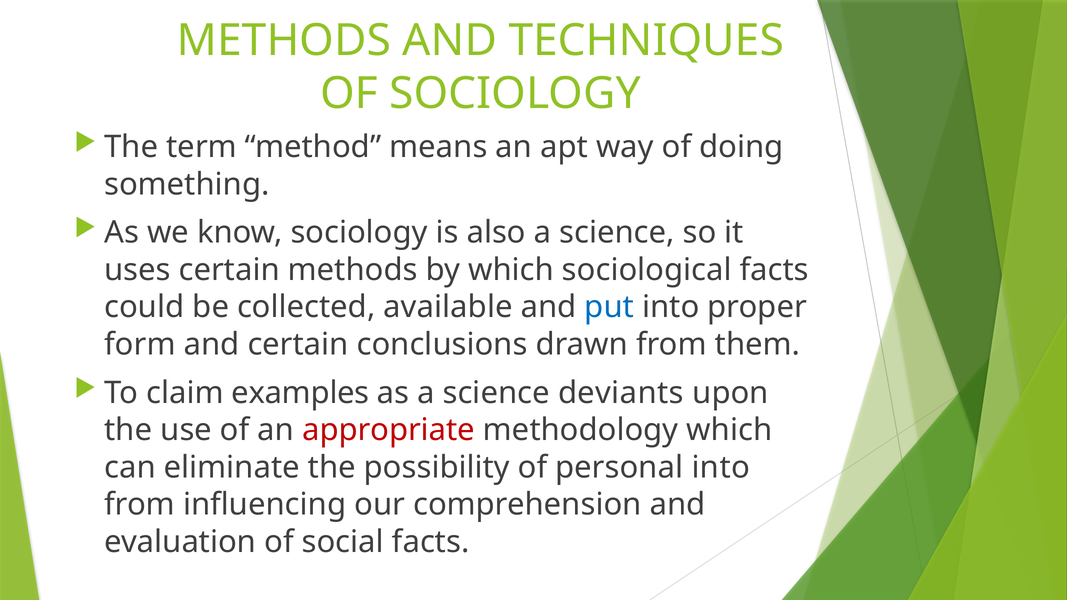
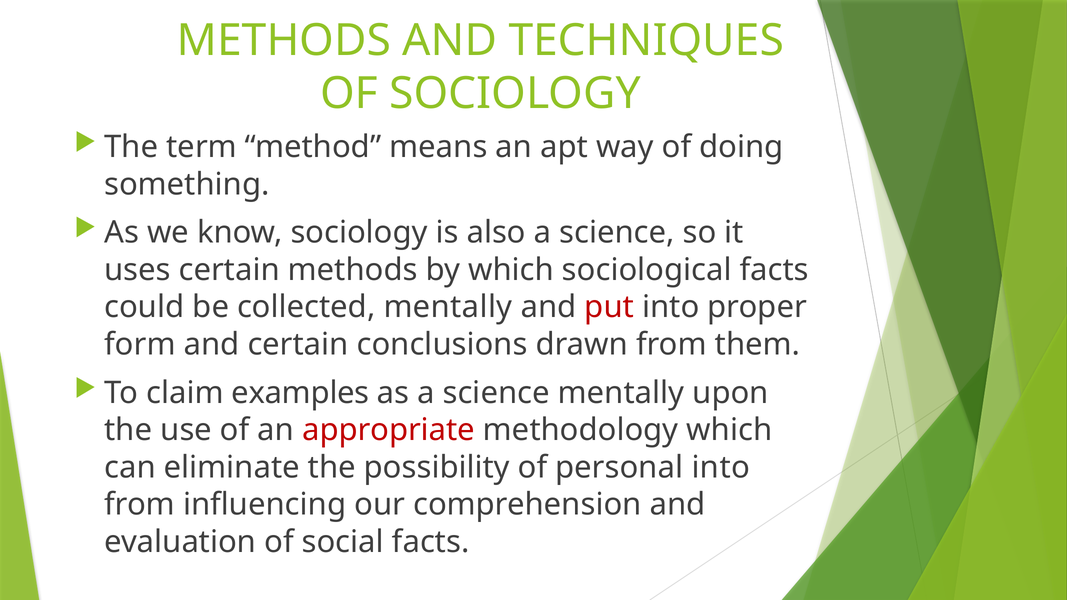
collected available: available -> mentally
put colour: blue -> red
science deviants: deviants -> mentally
